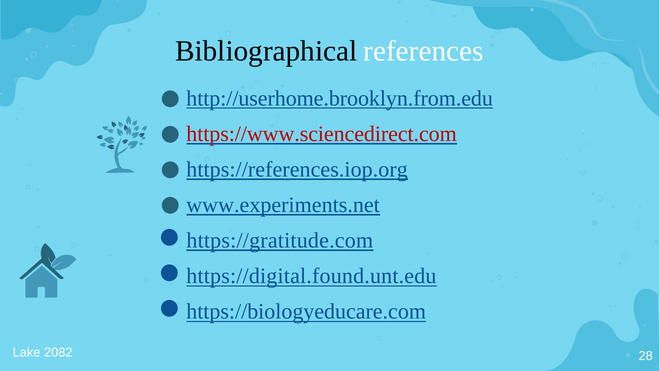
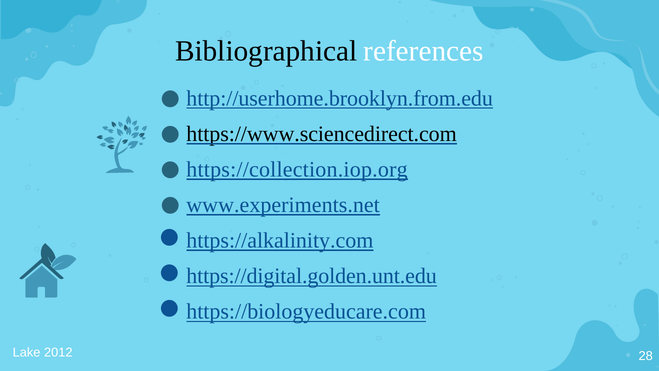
https://www.sciencedirect.com colour: red -> black
https://references.iop.org: https://references.iop.org -> https://collection.iop.org
https://gratitude.com: https://gratitude.com -> https://alkalinity.com
https://digital.found.unt.edu: https://digital.found.unt.edu -> https://digital.golden.unt.edu
2082: 2082 -> 2012
